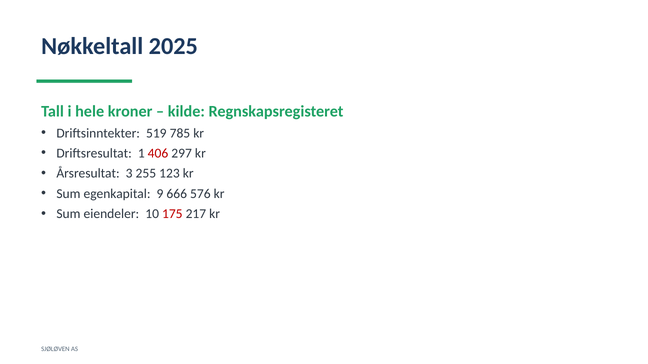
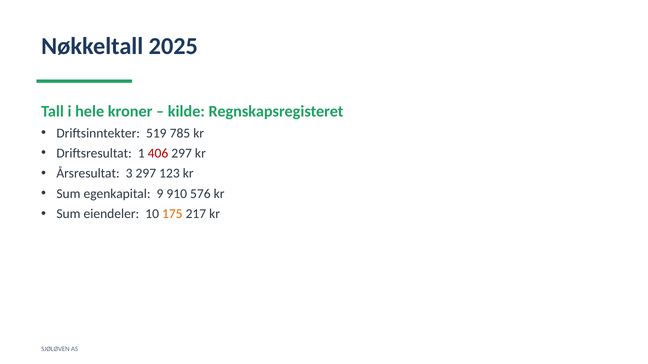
3 255: 255 -> 297
666: 666 -> 910
175 colour: red -> orange
